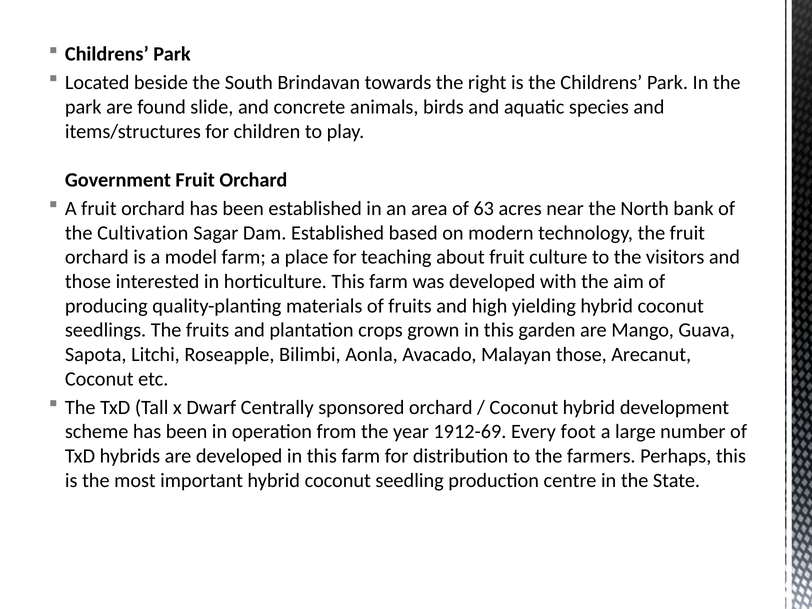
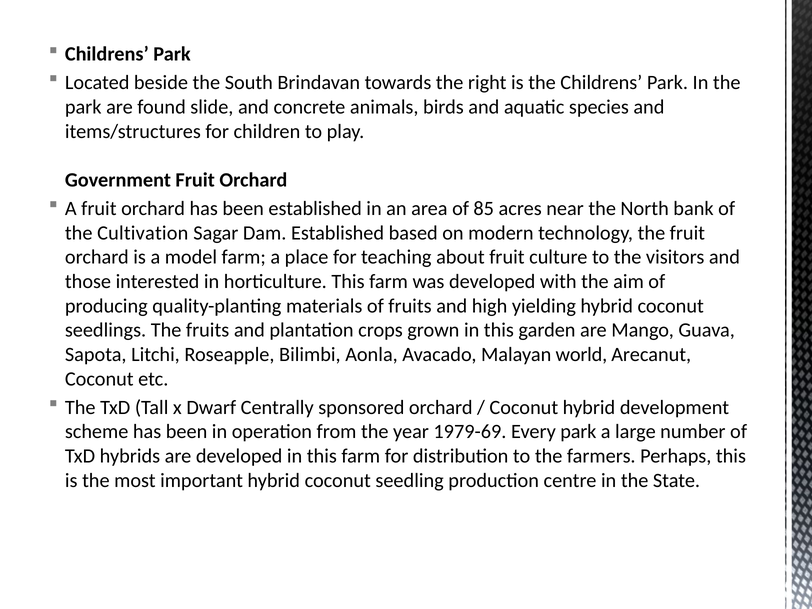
63: 63 -> 85
Malayan those: those -> world
1912-69: 1912-69 -> 1979-69
Every foot: foot -> park
